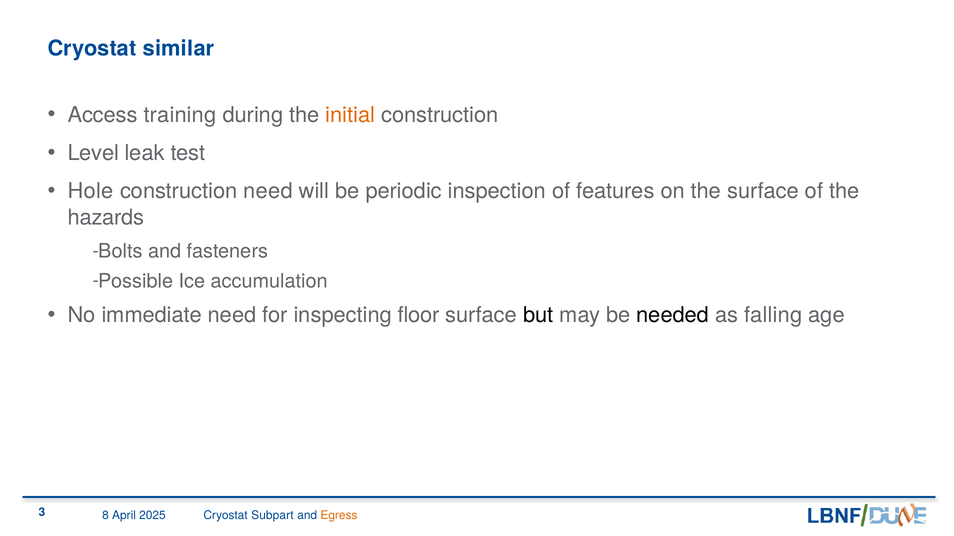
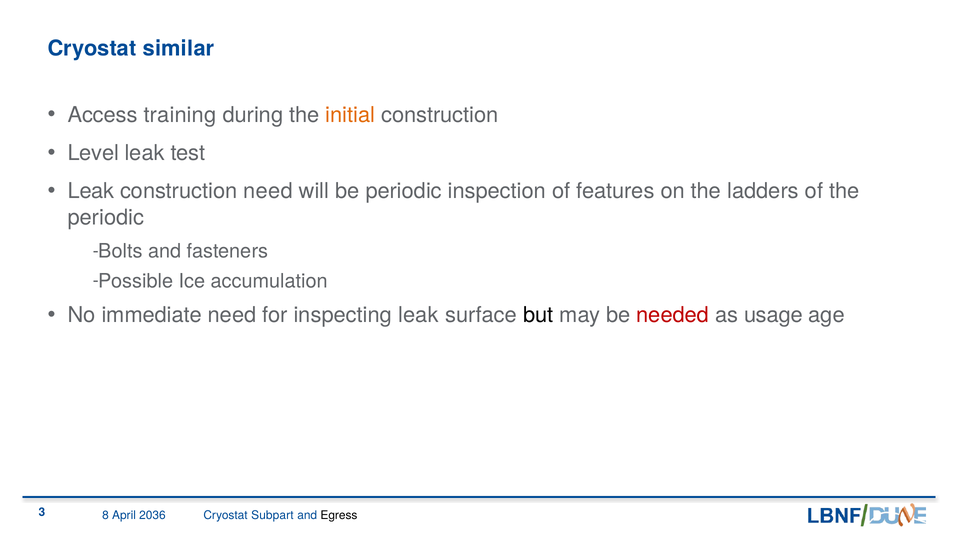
Hole at (91, 191): Hole -> Leak
the surface: surface -> ladders
hazards at (106, 218): hazards -> periodic
inspecting floor: floor -> leak
needed colour: black -> red
falling: falling -> usage
2025: 2025 -> 2036
Egress colour: orange -> black
